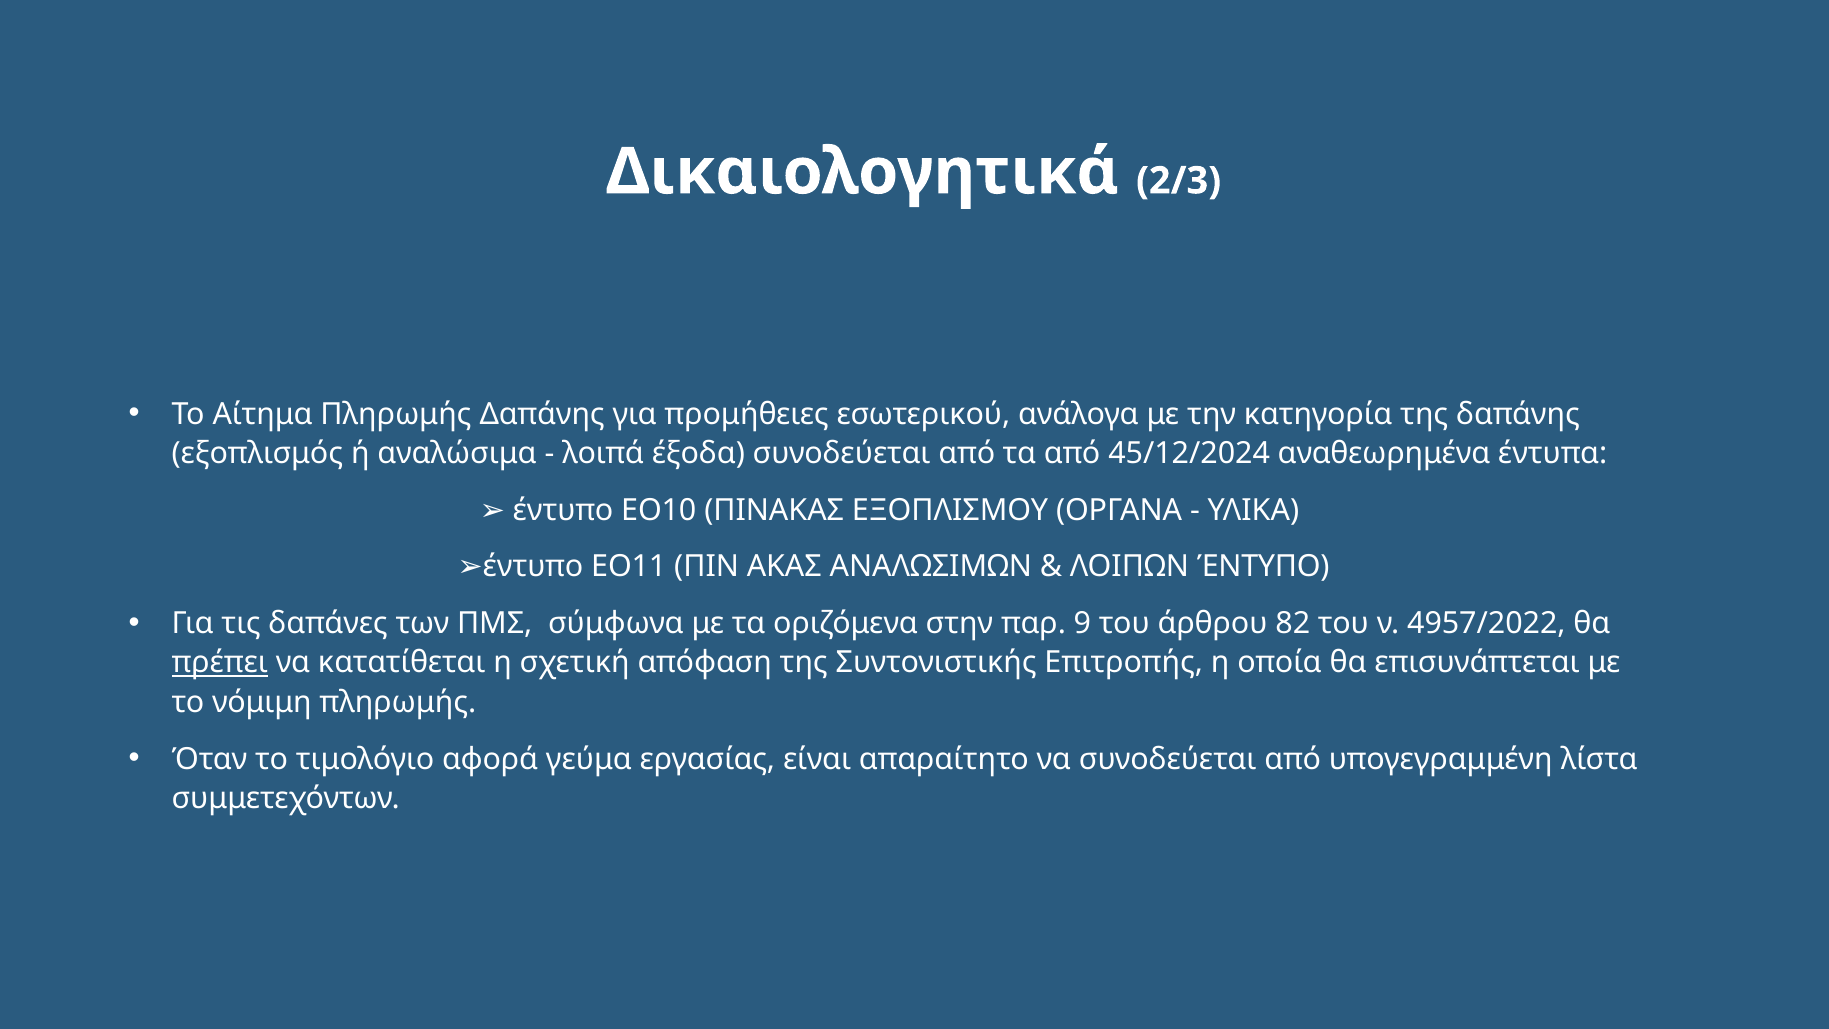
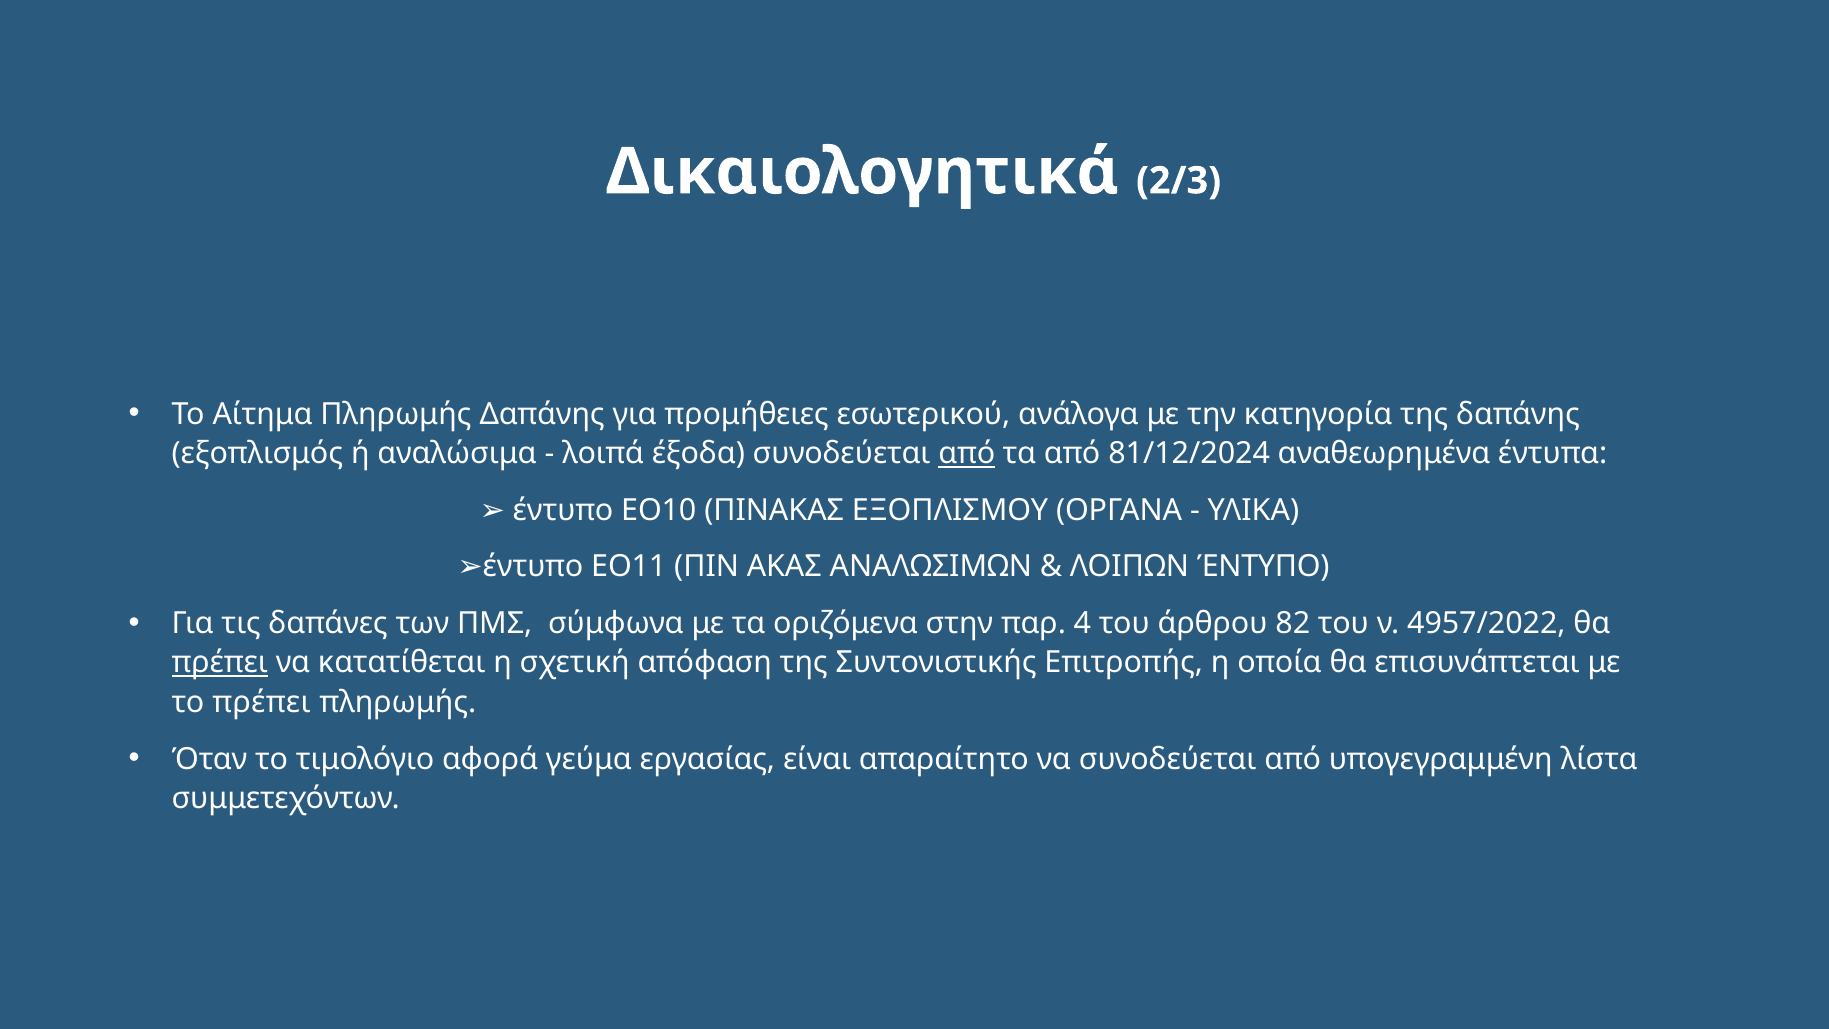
από at (967, 454) underline: none -> present
45/12/2024: 45/12/2024 -> 81/12/2024
9: 9 -> 4
το νόμιμη: νόμιμη -> πρέπει
